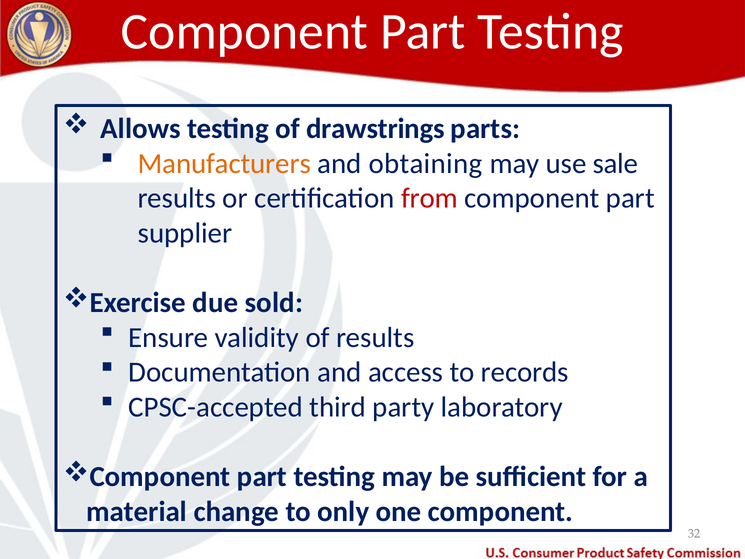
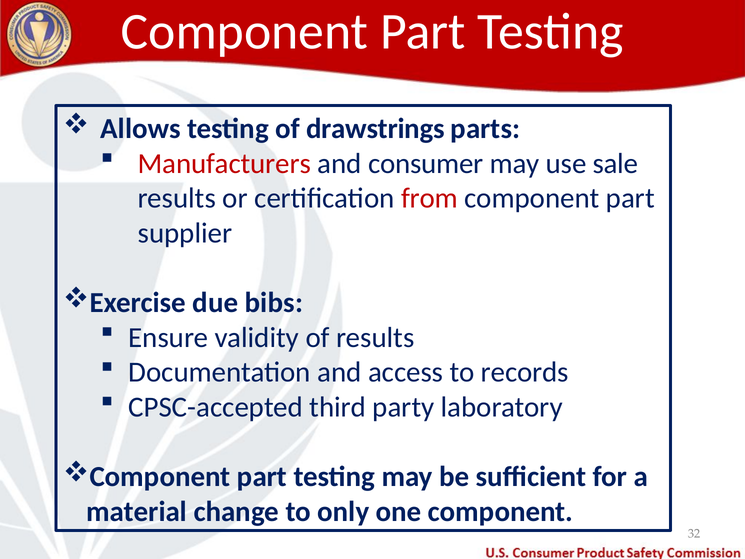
Manufacturers colour: orange -> red
obtaining: obtaining -> consumer
sold: sold -> bibs
